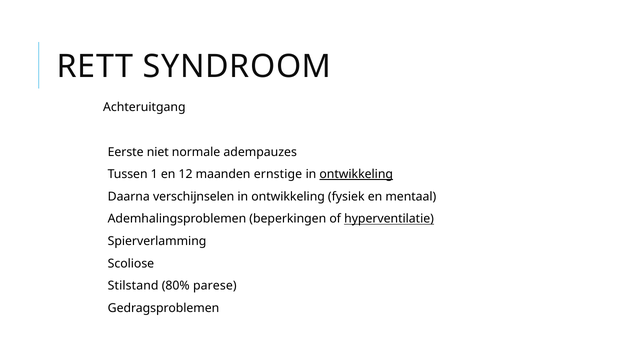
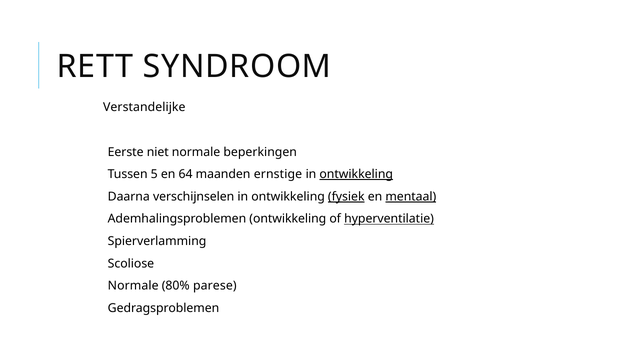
Achteruitgang: Achteruitgang -> Verstandelijke
adempauzes: adempauzes -> beperkingen
1: 1 -> 5
12: 12 -> 64
fysiek underline: none -> present
mentaal underline: none -> present
Ademhalingsproblemen beperkingen: beperkingen -> ontwikkeling
Stilstand at (133, 286): Stilstand -> Normale
